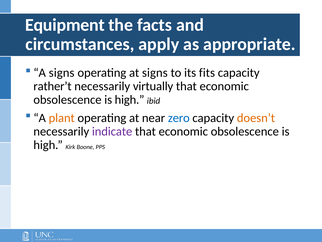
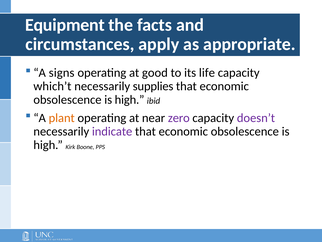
at signs: signs -> good
fits: fits -> life
rather’t: rather’t -> which’t
virtually: virtually -> supplies
zero colour: blue -> purple
doesn’t colour: orange -> purple
